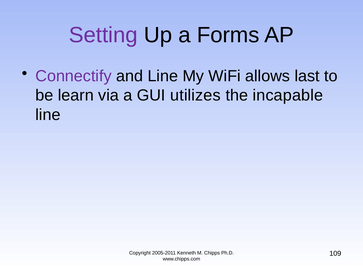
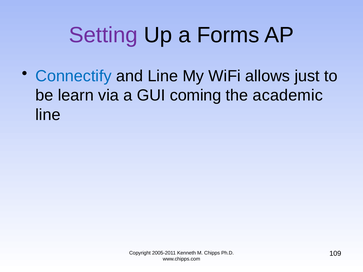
Connectify colour: purple -> blue
last: last -> just
utilizes: utilizes -> coming
incapable: incapable -> academic
